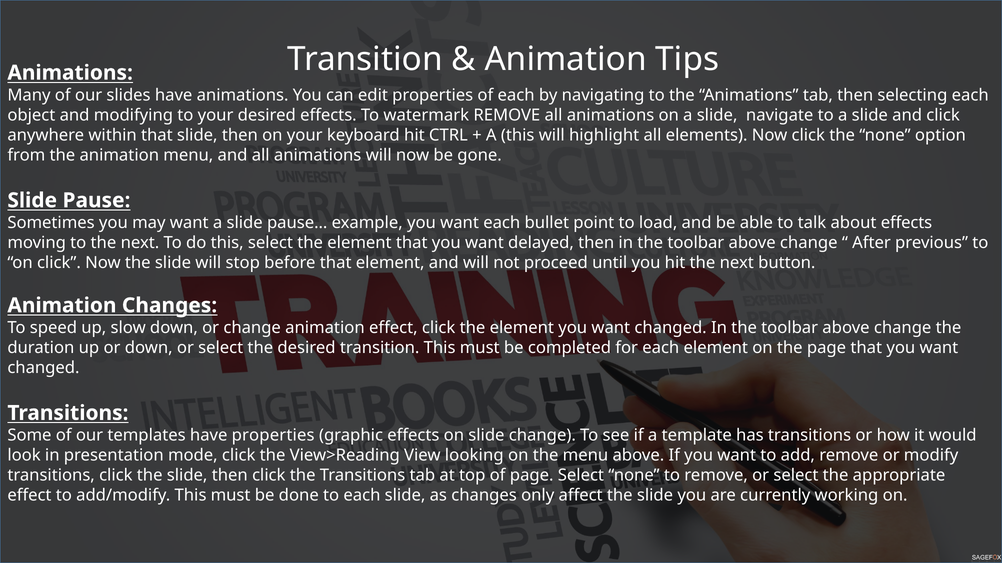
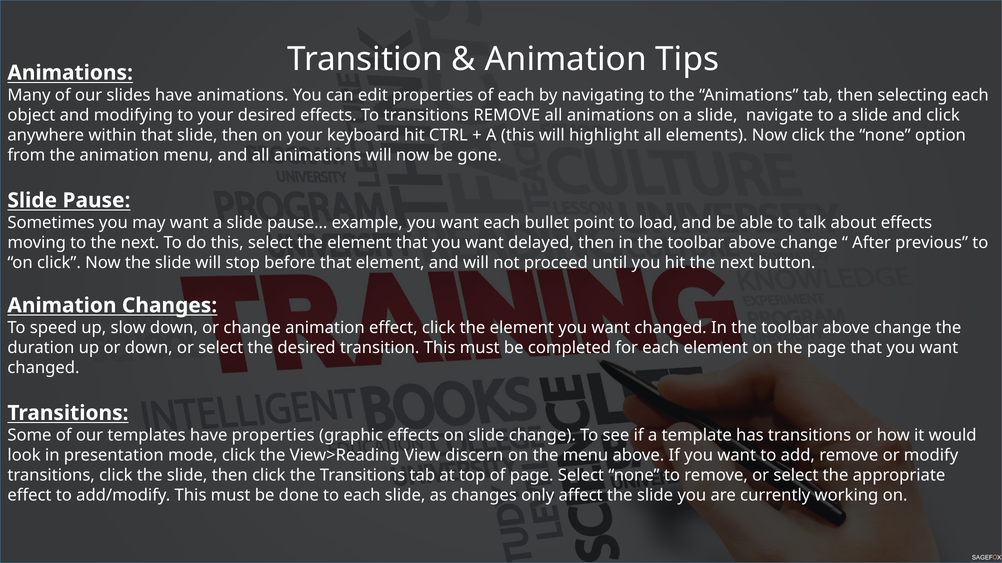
To watermark: watermark -> transitions
looking: looking -> discern
